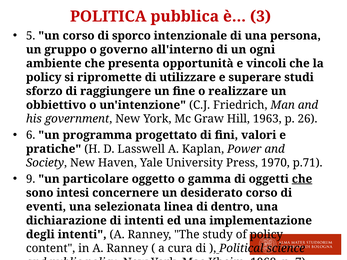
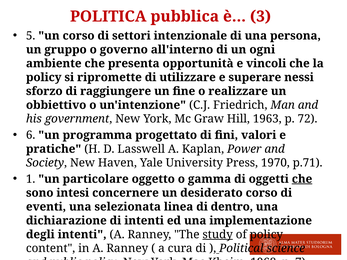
sporco: sporco -> settori
studi: studi -> nessi
26: 26 -> 72
9: 9 -> 1
study underline: none -> present
